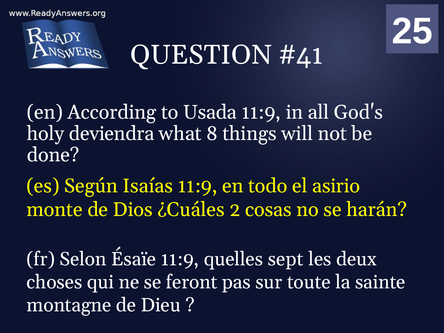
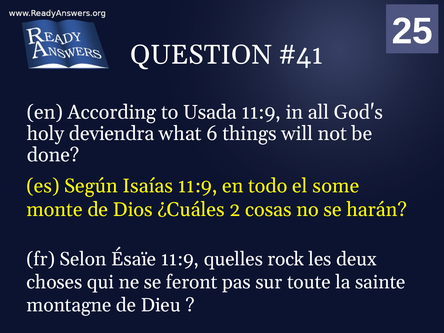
8: 8 -> 6
asirio: asirio -> some
sept: sept -> rock
